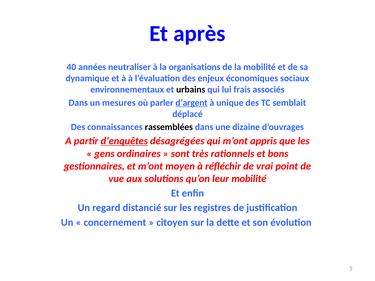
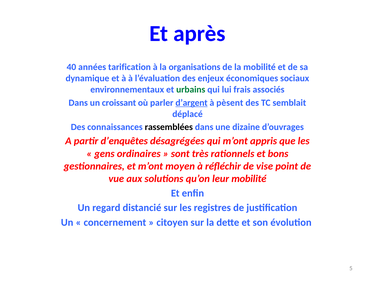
neutraliser: neutraliser -> tarification
urbains colour: black -> green
mesures: mesures -> croissant
unique: unique -> pèsent
d’enquêtes underline: present -> none
vrai: vrai -> vise
